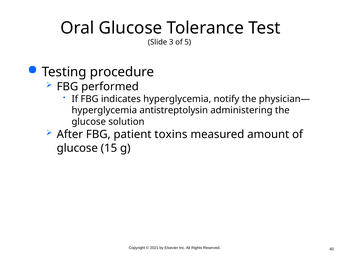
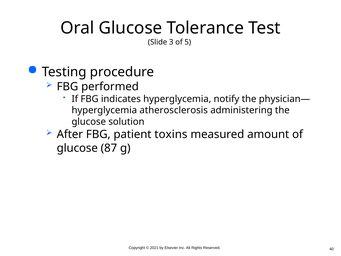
antistreptolysin: antistreptolysin -> atherosclerosis
15: 15 -> 87
